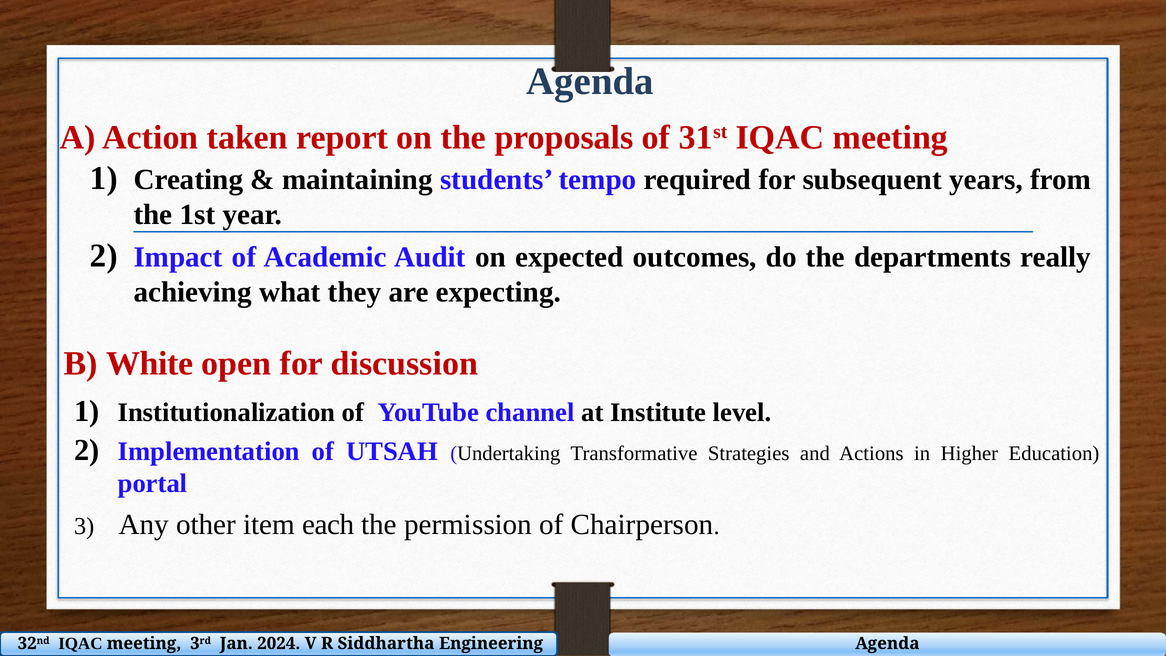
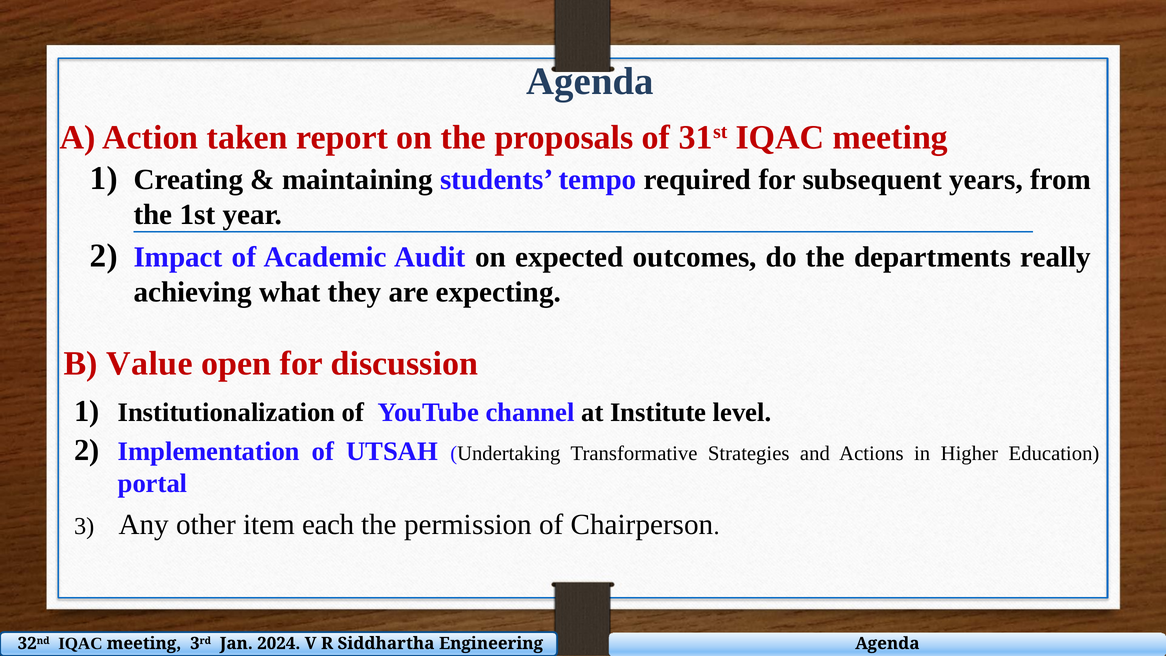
White: White -> Value
